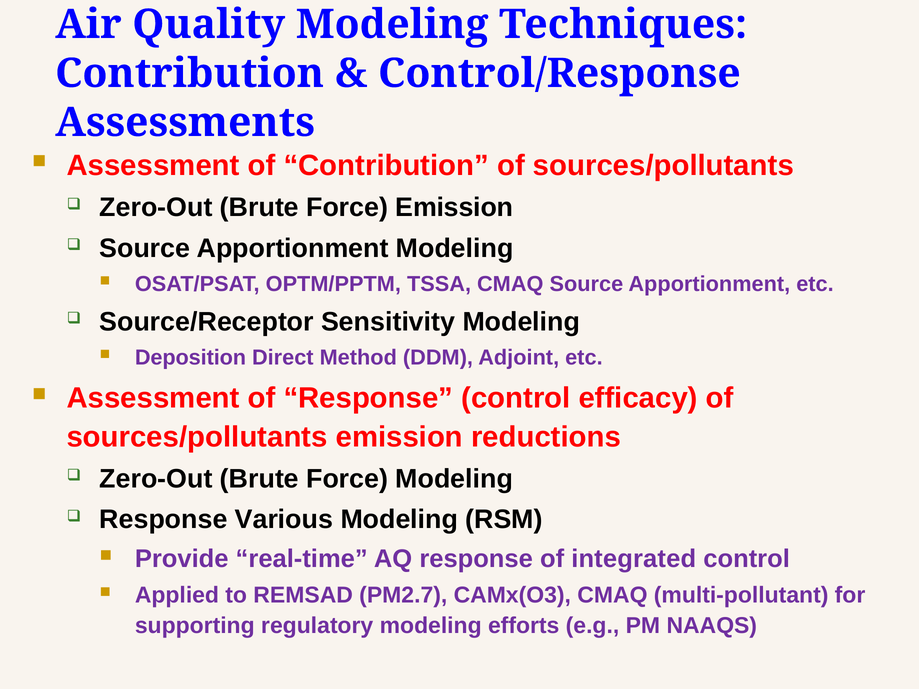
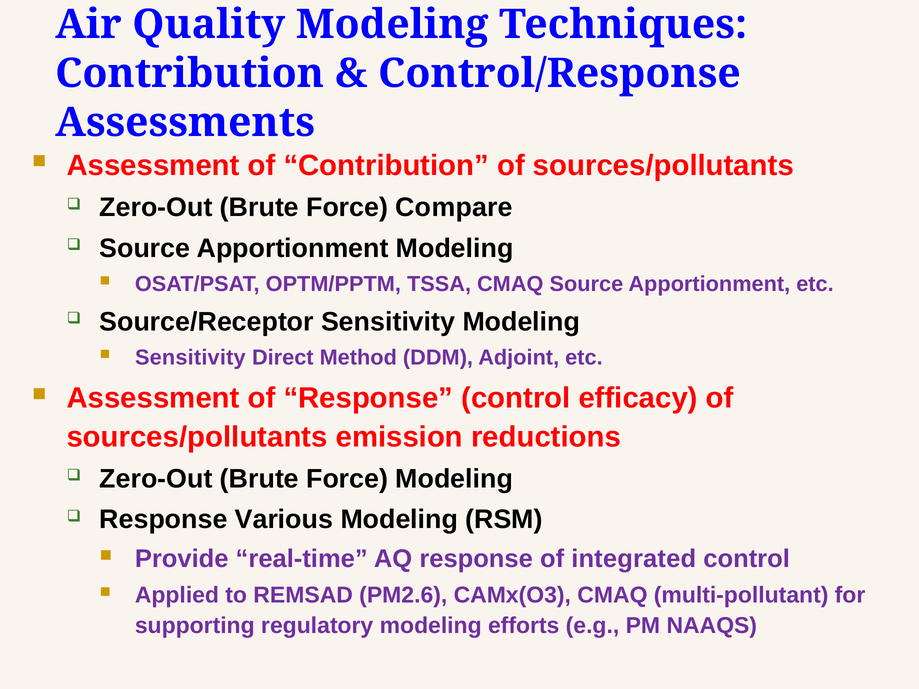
Force Emission: Emission -> Compare
Deposition at (190, 358): Deposition -> Sensitivity
PM2.7: PM2.7 -> PM2.6
